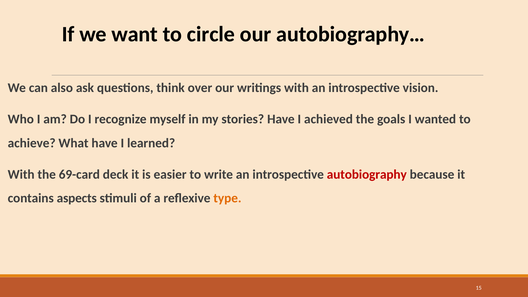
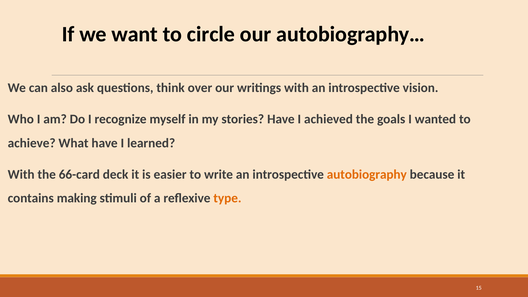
69-card: 69-card -> 66-card
autobiography colour: red -> orange
aspects: aspects -> making
